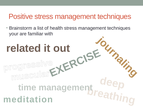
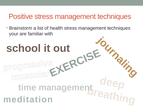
related: related -> school
